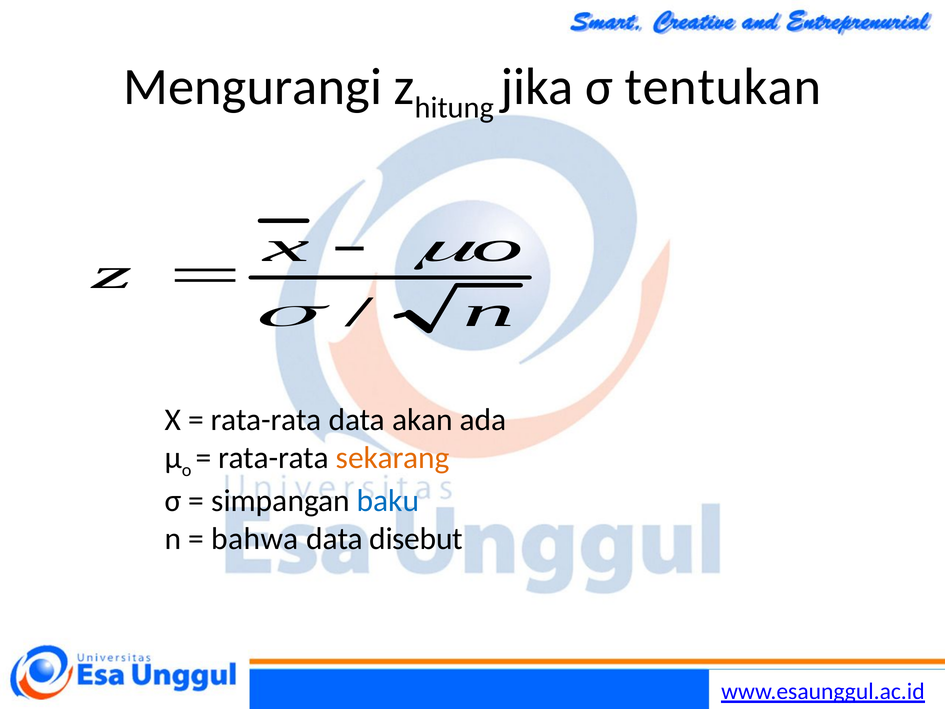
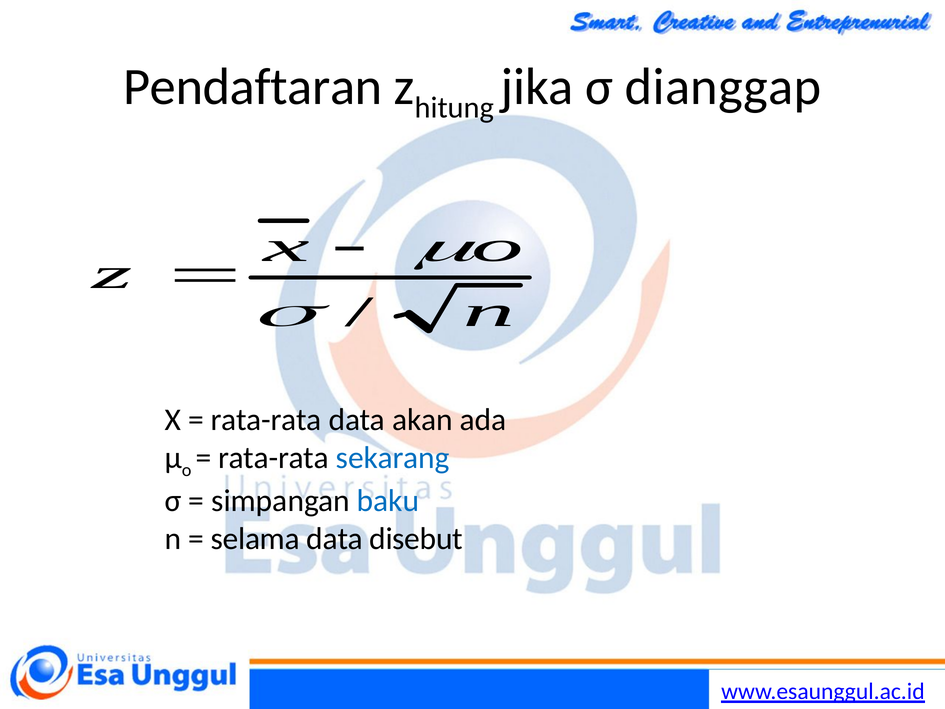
Mengurangi: Mengurangi -> Pendaftaran
tentukan: tentukan -> dianggap
sekarang colour: orange -> blue
bahwa: bahwa -> selama
